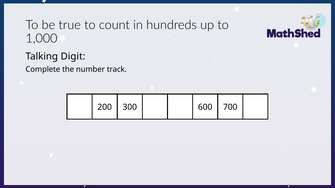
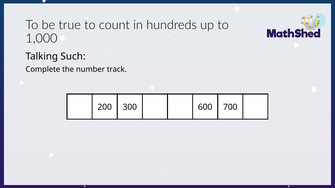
Digit: Digit -> Such
